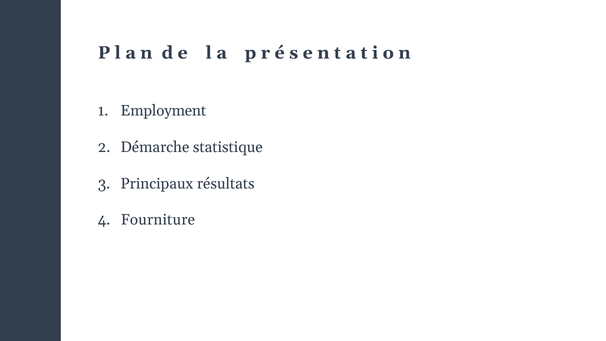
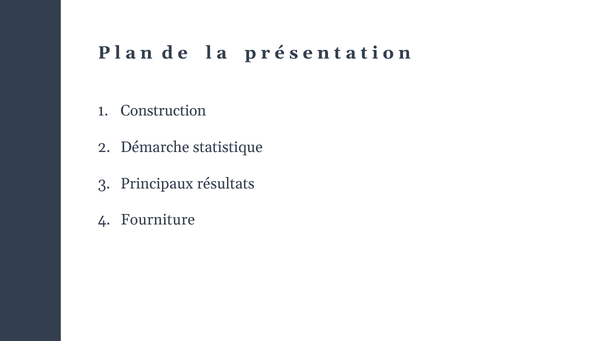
Employment: Employment -> Construction
